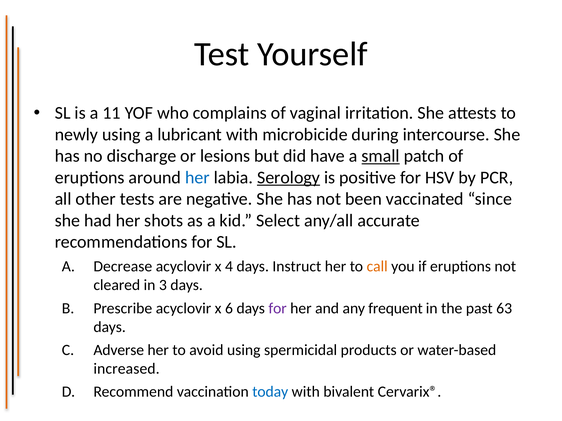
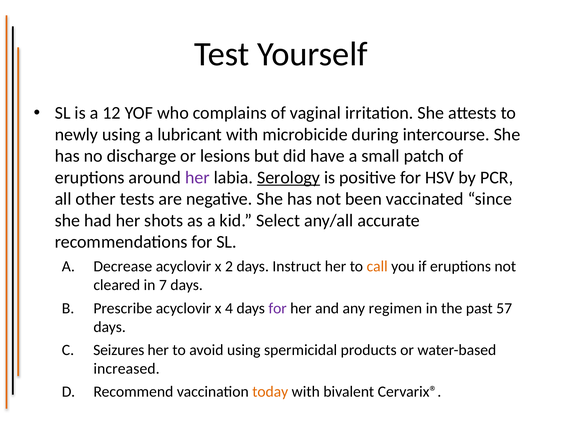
11: 11 -> 12
small underline: present -> none
her at (197, 178) colour: blue -> purple
4: 4 -> 2
3: 3 -> 7
6: 6 -> 4
frequent: frequent -> regimen
63: 63 -> 57
Adverse: Adverse -> Seizures
today colour: blue -> orange
